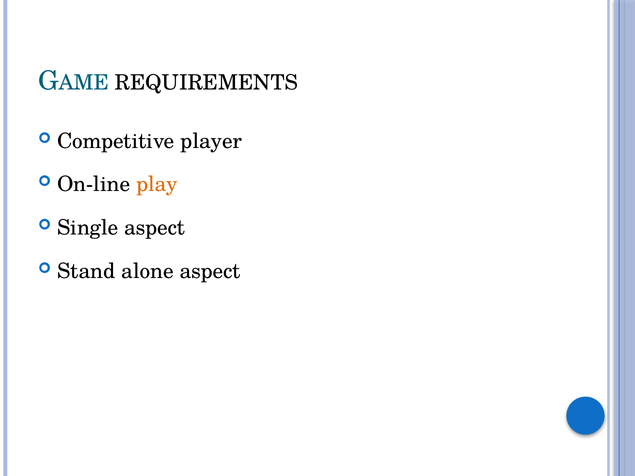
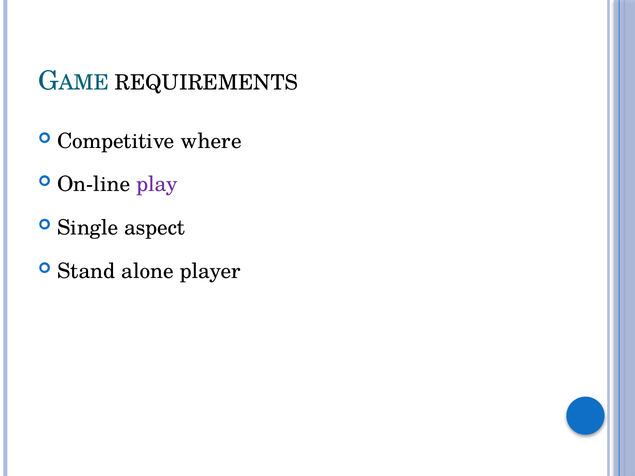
player: player -> where
play colour: orange -> purple
alone aspect: aspect -> player
